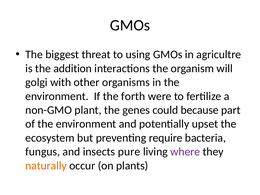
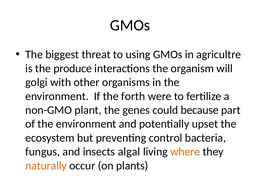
addition: addition -> produce
require: require -> control
pure: pure -> algal
where colour: purple -> orange
